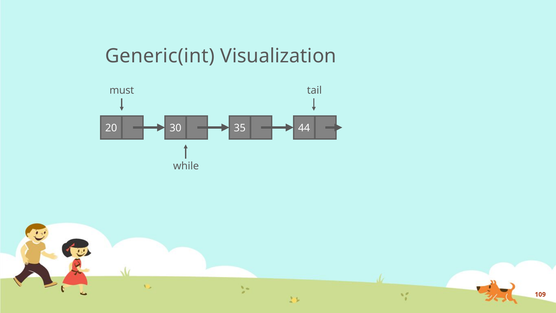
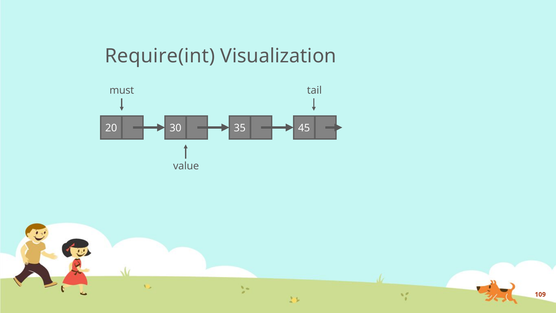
Generic(int: Generic(int -> Require(int
44: 44 -> 45
while: while -> value
